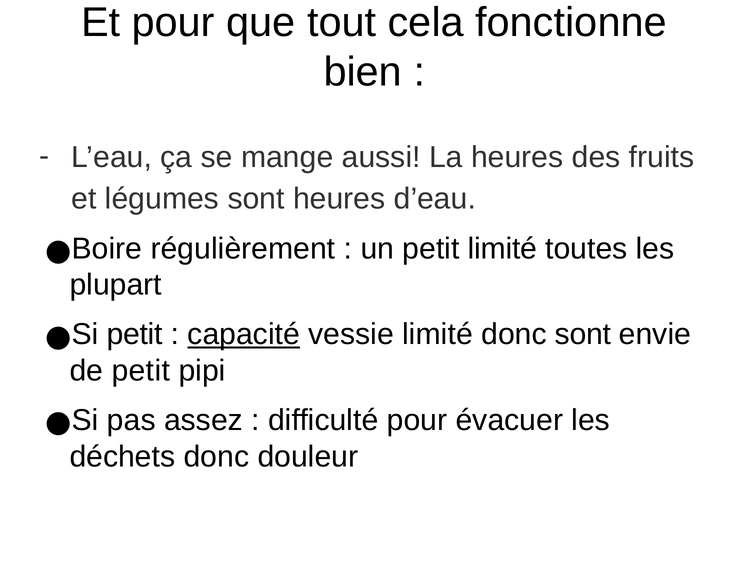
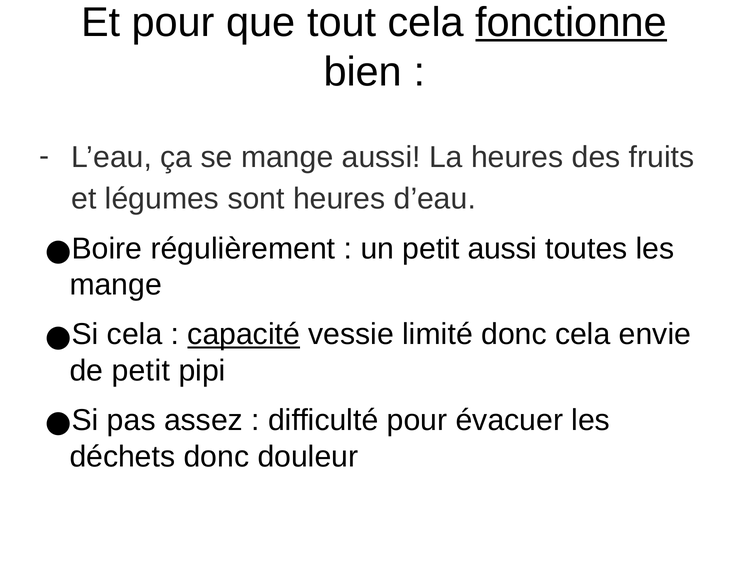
fonctionne underline: none -> present
petit limité: limité -> aussi
plupart at (116, 285): plupart -> mange
Si petit: petit -> cela
donc sont: sont -> cela
